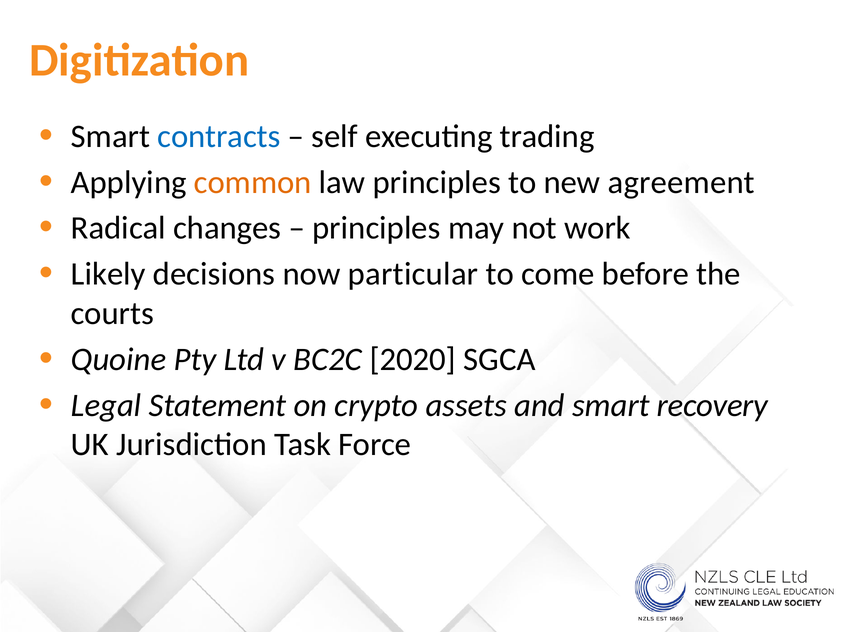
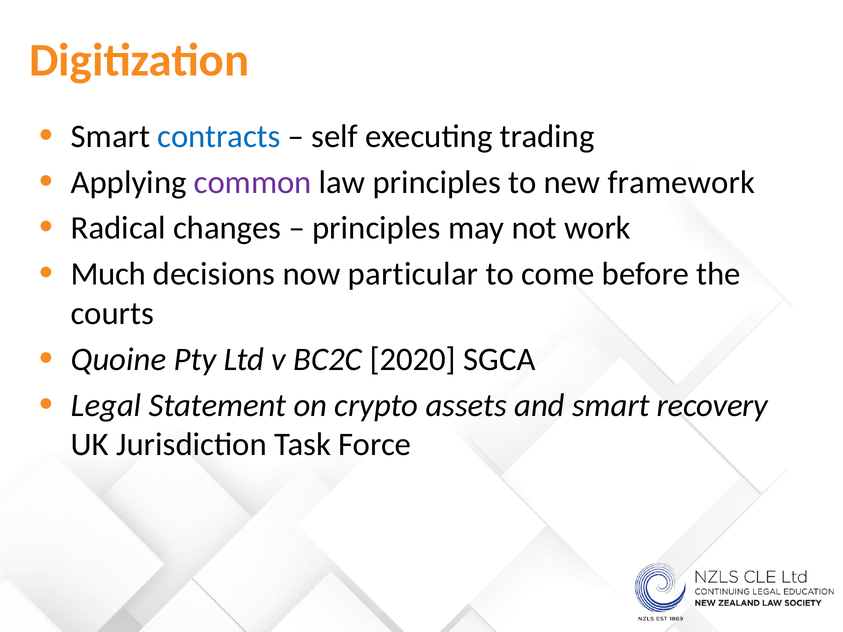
common colour: orange -> purple
agreement: agreement -> framework
Likely: Likely -> Much
